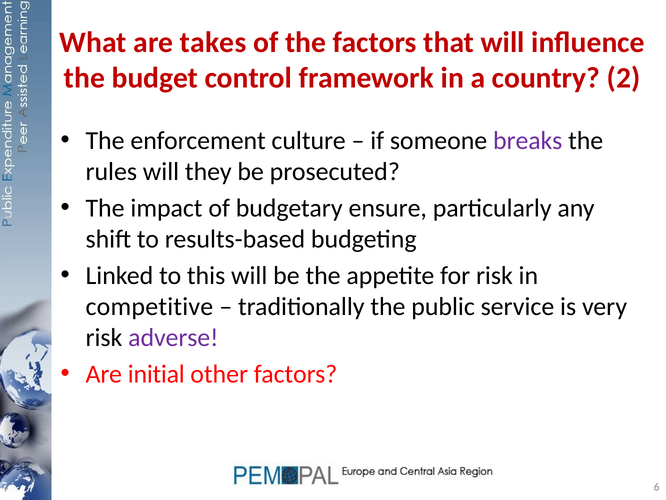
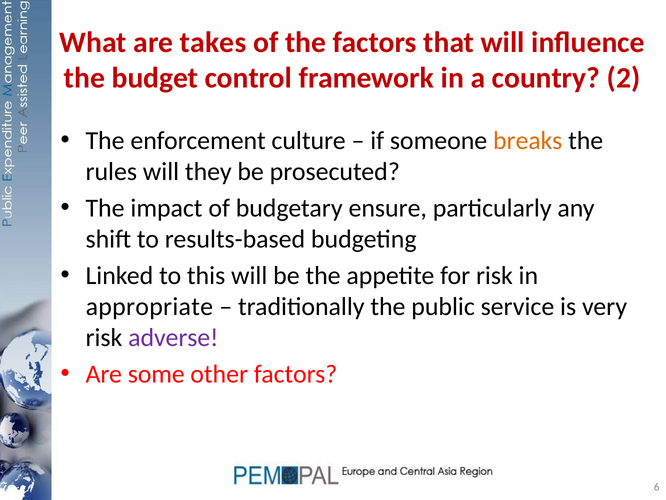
breaks colour: purple -> orange
competitive: competitive -> appropriate
initial: initial -> some
